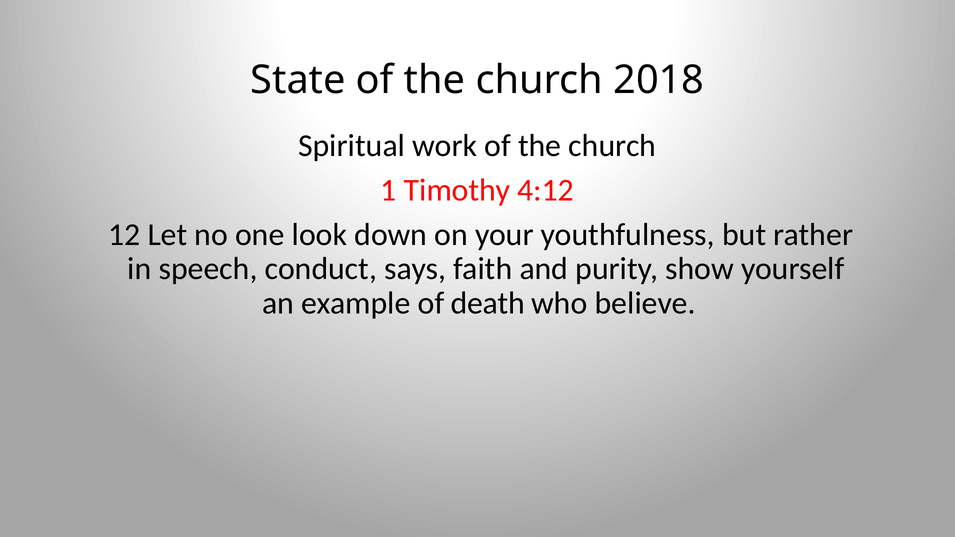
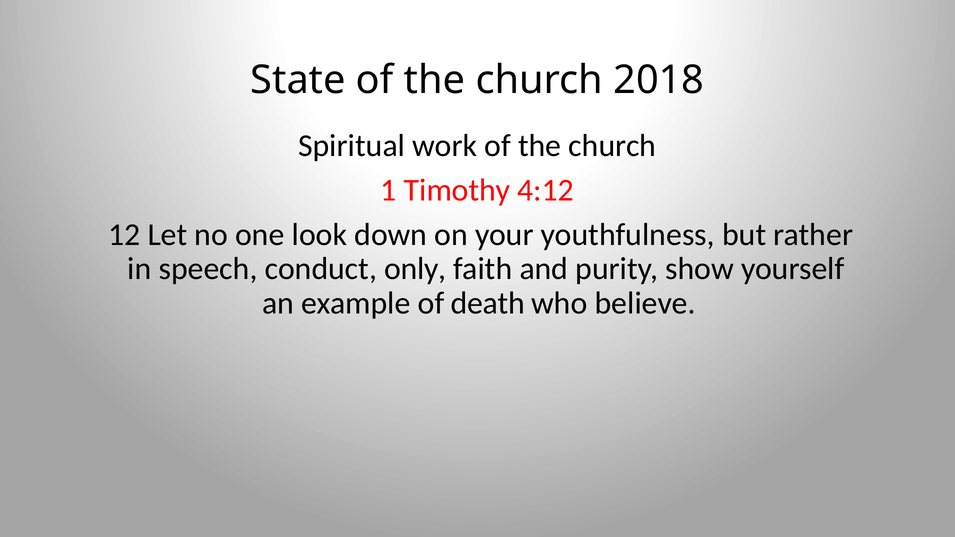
says: says -> only
